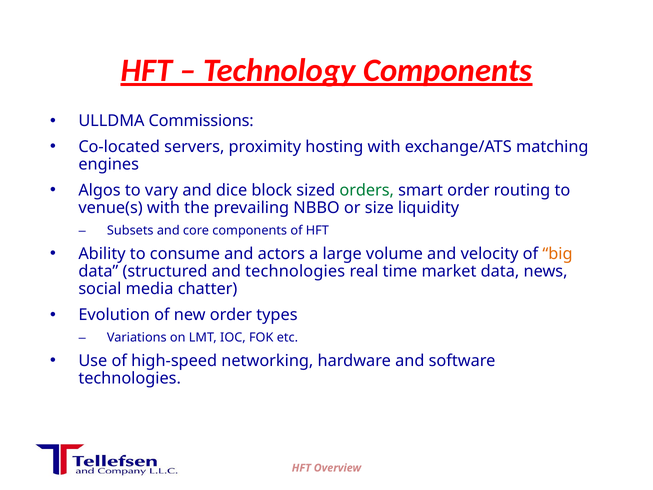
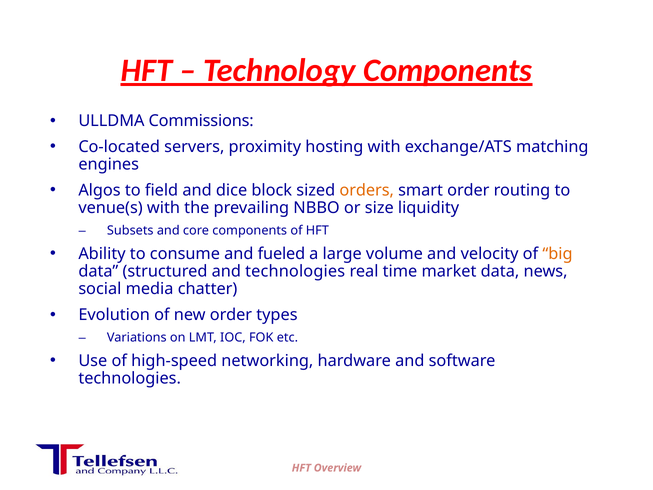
vary: vary -> field
orders colour: green -> orange
actors: actors -> fueled
